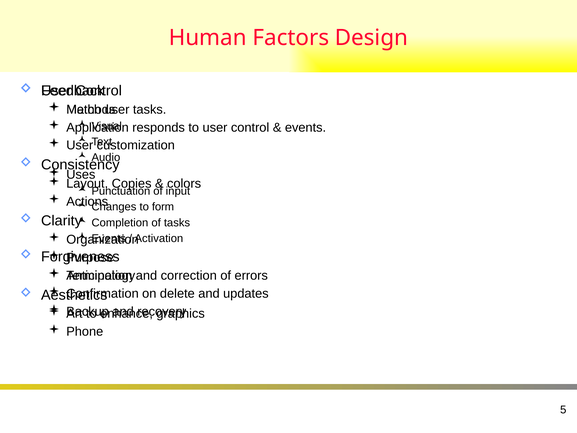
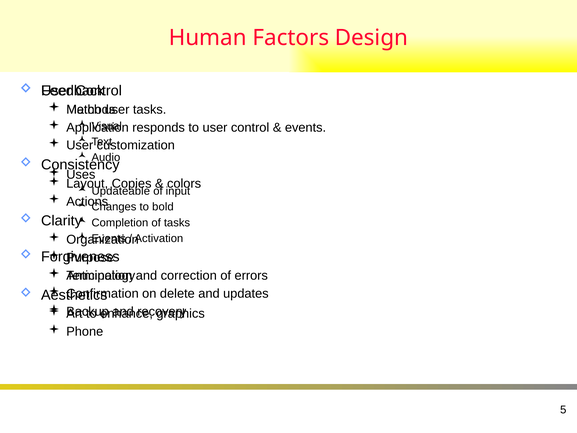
Punctuation: Punctuation -> Updateable
form: form -> bold
